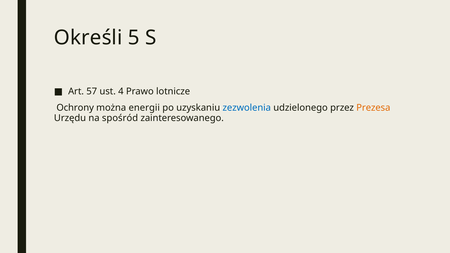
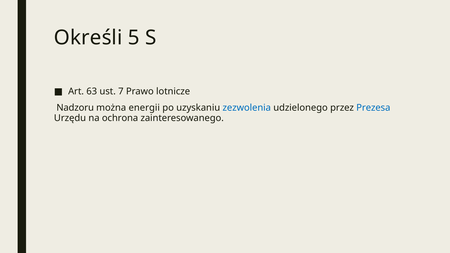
57: 57 -> 63
4: 4 -> 7
Ochrony: Ochrony -> Nadzoru
Prezesa colour: orange -> blue
spośród: spośród -> ochrona
